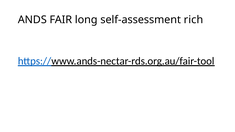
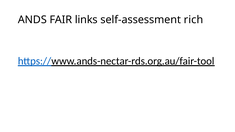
long: long -> links
